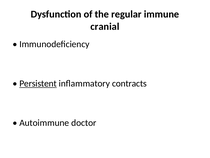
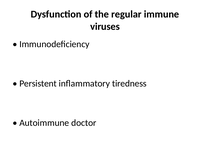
cranial: cranial -> viruses
Persistent underline: present -> none
contracts: contracts -> tiredness
